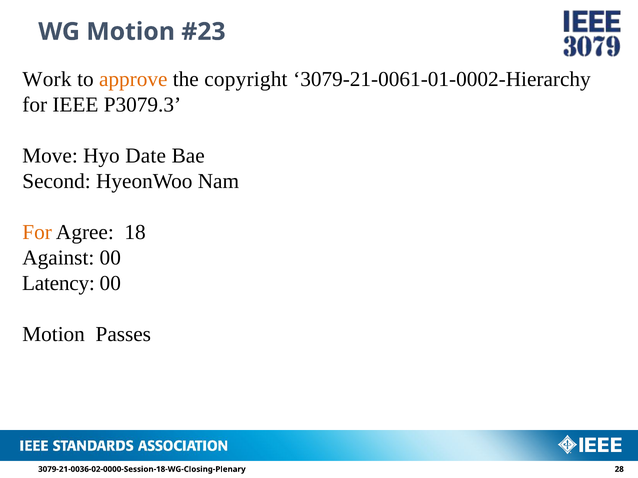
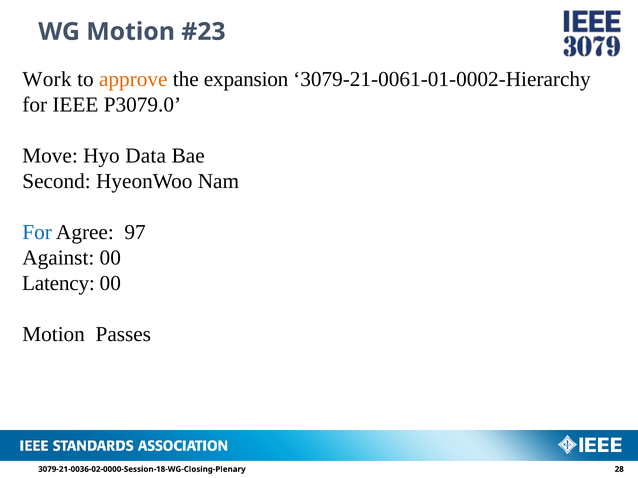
copyright: copyright -> expansion
P3079.3: P3079.3 -> P3079.0
Date: Date -> Data
For at (37, 232) colour: orange -> blue
18: 18 -> 97
